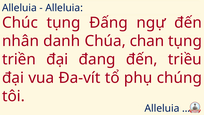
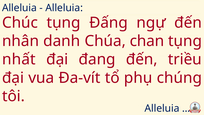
triền: triền -> nhất
